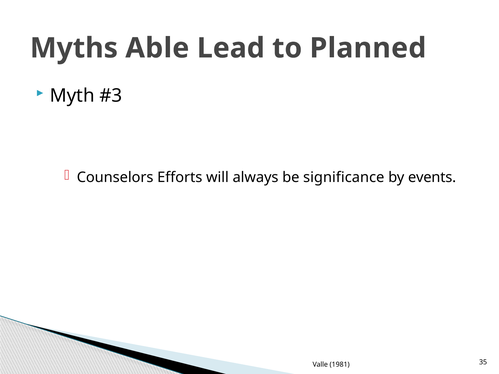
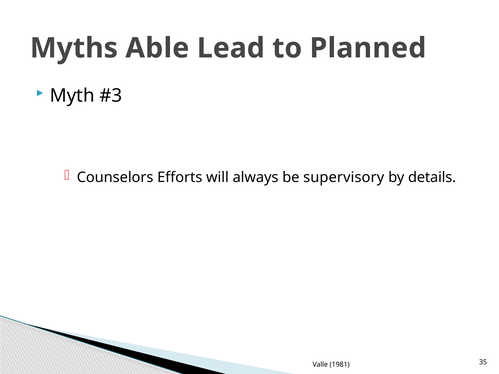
significance: significance -> supervisory
events: events -> details
